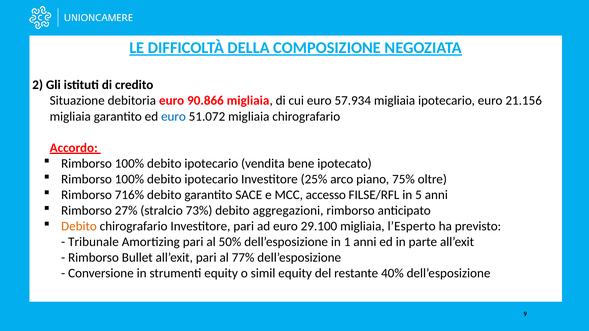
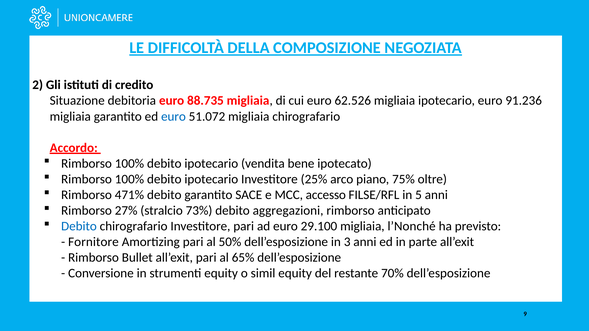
90.866: 90.866 -> 88.735
57.934: 57.934 -> 62.526
21.156: 21.156 -> 91.236
716%: 716% -> 471%
Debito at (79, 226) colour: orange -> blue
l’Esperto: l’Esperto -> l’Nonché
Tribunale: Tribunale -> Fornitore
1: 1 -> 3
77%: 77% -> 65%
40%: 40% -> 70%
